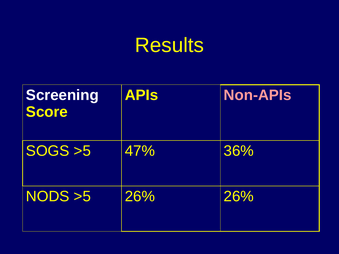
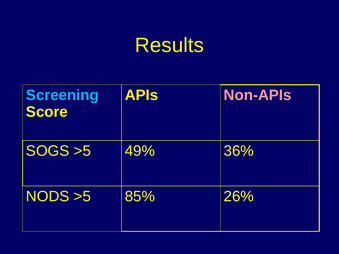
Screening colour: white -> light blue
47%: 47% -> 49%
>5 26%: 26% -> 85%
